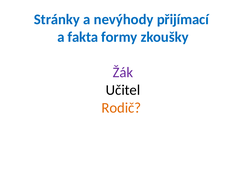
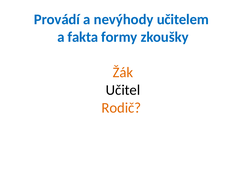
Stránky: Stránky -> Provádí
přijímací: přijímací -> učitelem
Žák colour: purple -> orange
